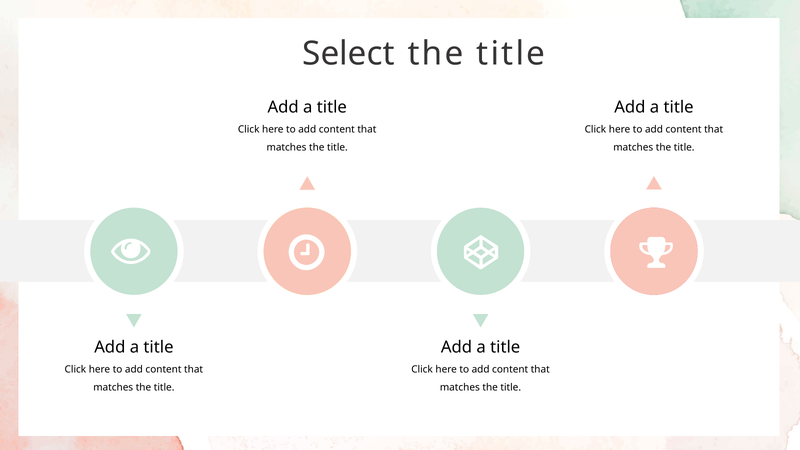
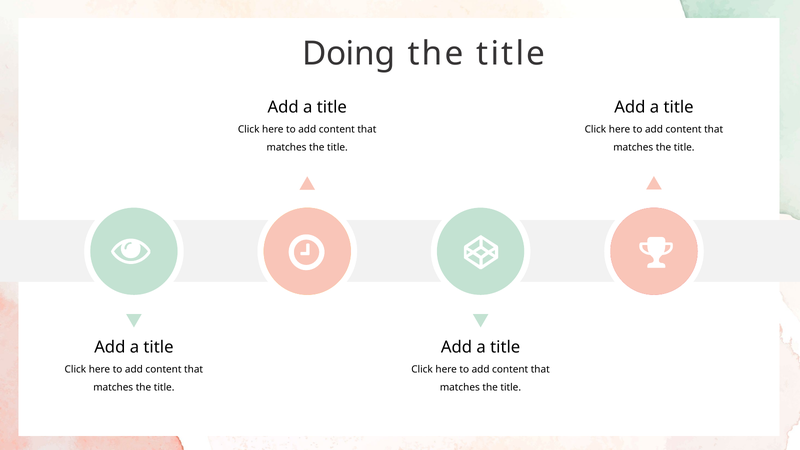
Select: Select -> Doing
